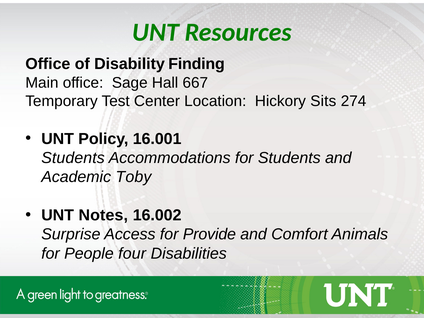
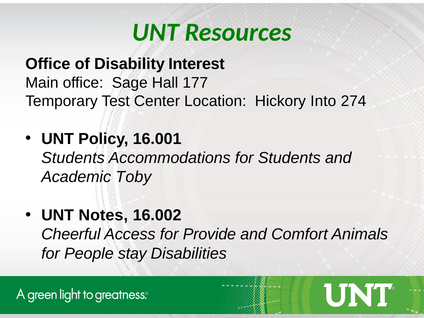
Finding: Finding -> Interest
667: 667 -> 177
Sits: Sits -> Into
Surprise: Surprise -> Cheerful
four: four -> stay
